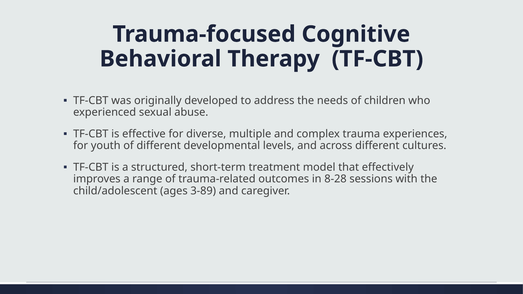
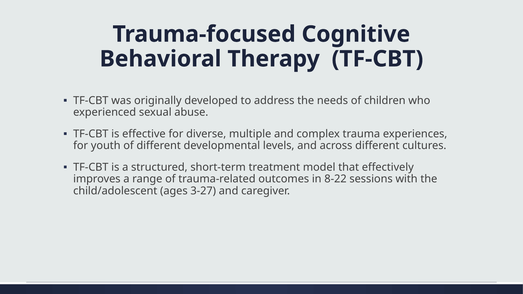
8-28: 8-28 -> 8-22
3-89: 3-89 -> 3-27
